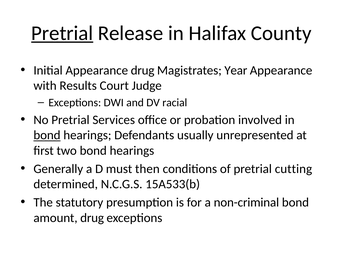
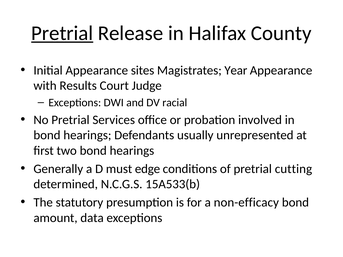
Appearance drug: drug -> sites
bond at (47, 135) underline: present -> none
then: then -> edge
non-criminal: non-criminal -> non-efficacy
amount drug: drug -> data
